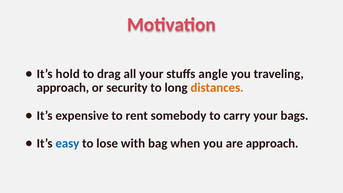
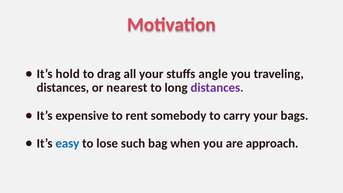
approach at (63, 88): approach -> distances
security: security -> nearest
distances at (217, 88) colour: orange -> purple
with: with -> such
